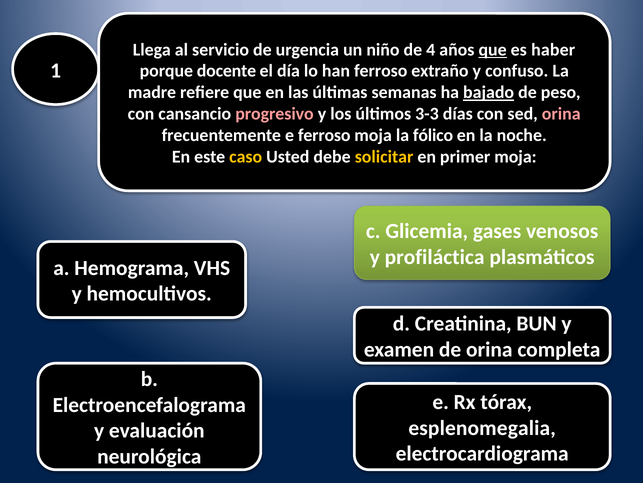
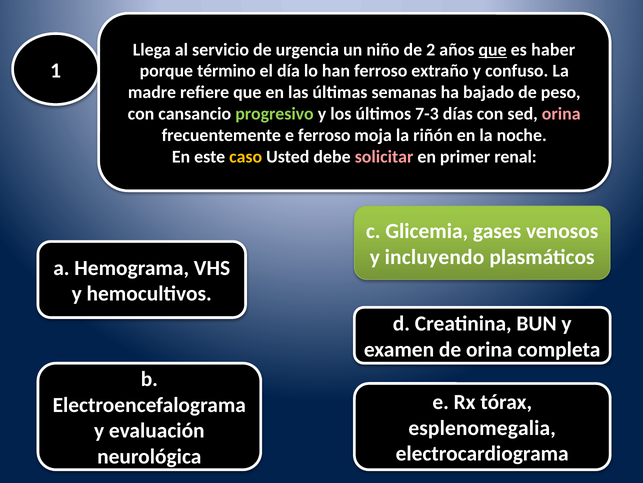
4: 4 -> 2
docente: docente -> término
bajado underline: present -> none
progresivo colour: pink -> light green
3-3: 3-3 -> 7-3
fólico: fólico -> riñón
solicitar colour: yellow -> pink
primer moja: moja -> renal
profiláctica: profiláctica -> incluyendo
